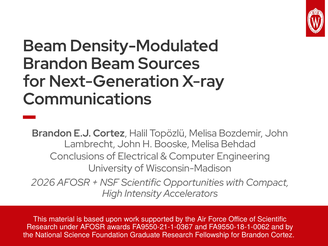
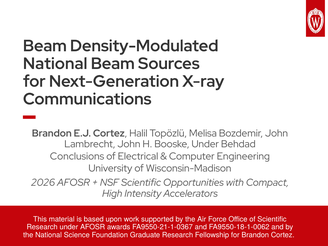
Brandon at (55, 64): Brandon -> National
Booske Melisa: Melisa -> Under
